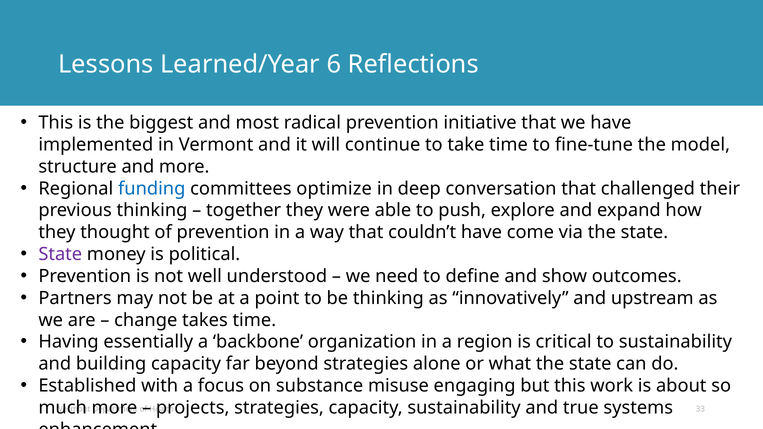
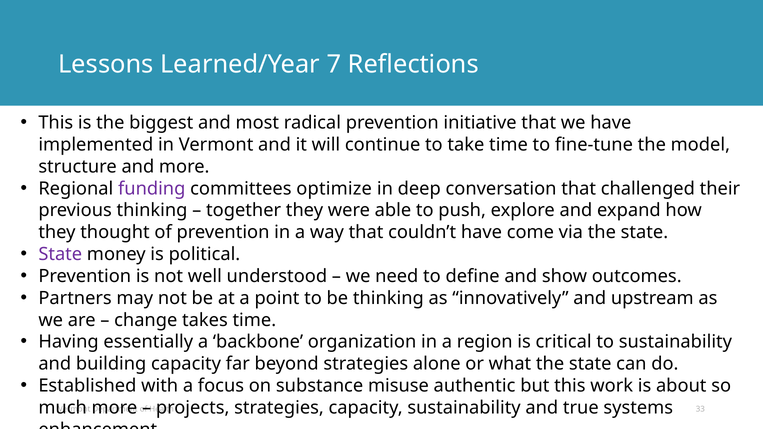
6: 6 -> 7
funding colour: blue -> purple
engaging: engaging -> authentic
